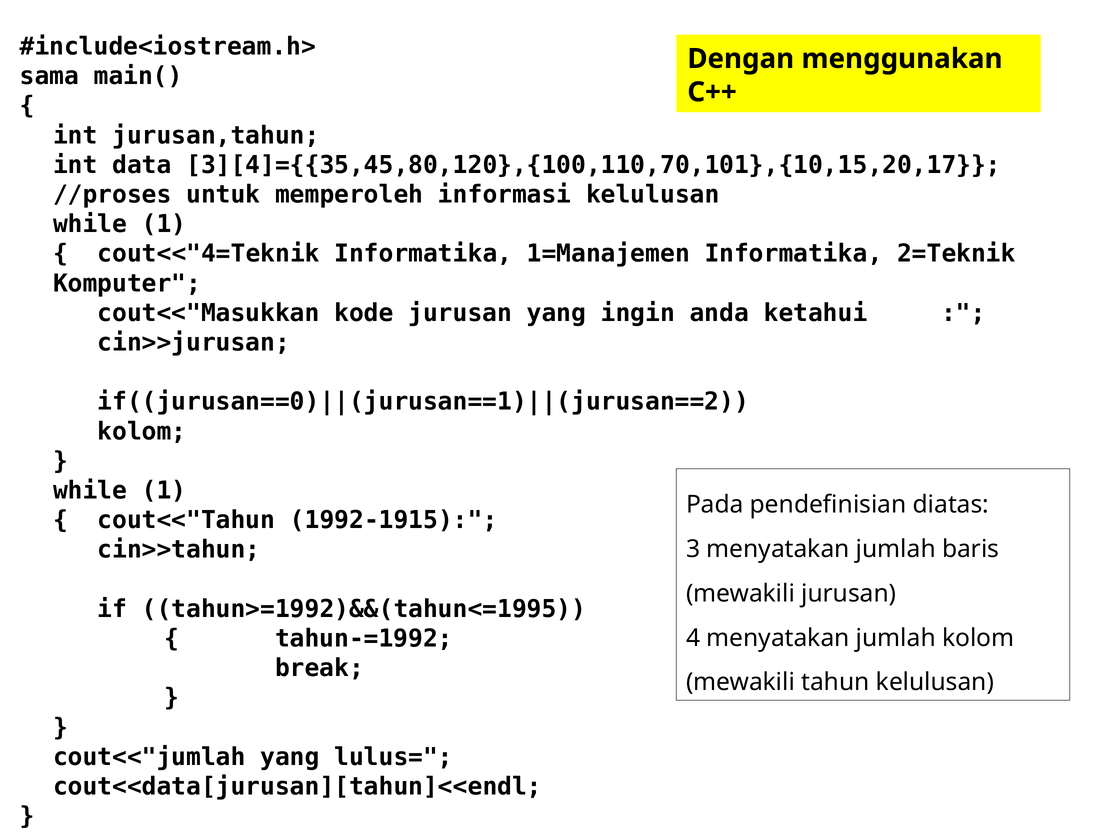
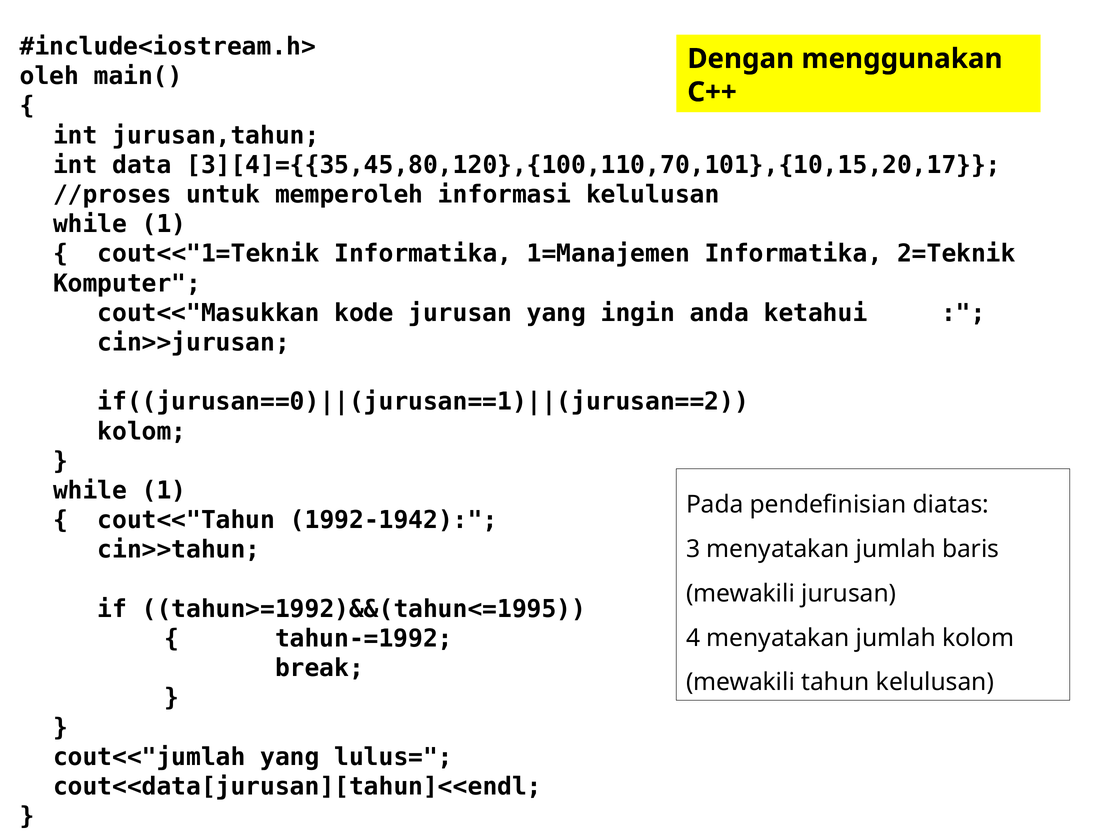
sama: sama -> oleh
cout<<"4=Teknik: cout<<"4=Teknik -> cout<<"1=Teknik
1992-1915: 1992-1915 -> 1992-1942
